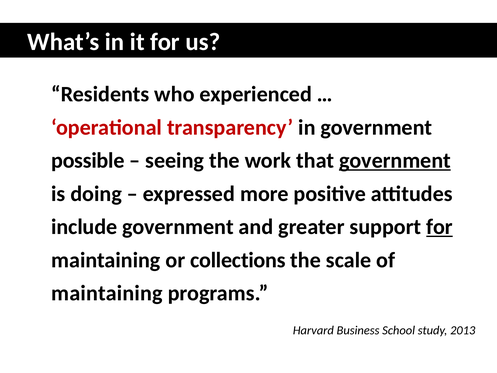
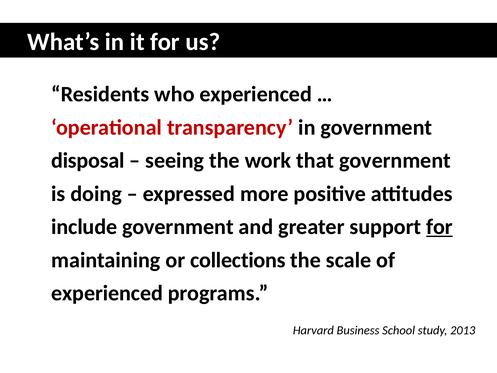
possible: possible -> disposal
government at (395, 161) underline: present -> none
maintaining at (107, 293): maintaining -> experienced
